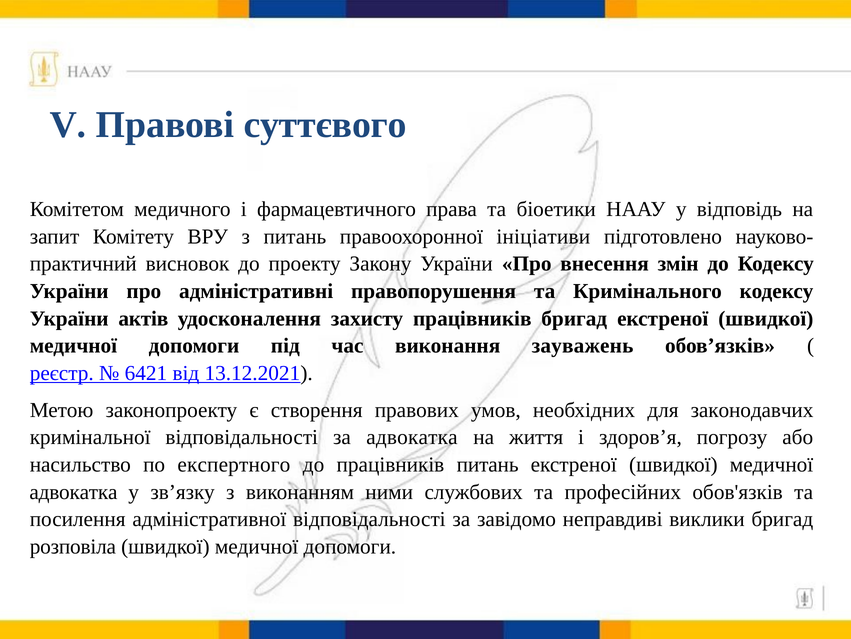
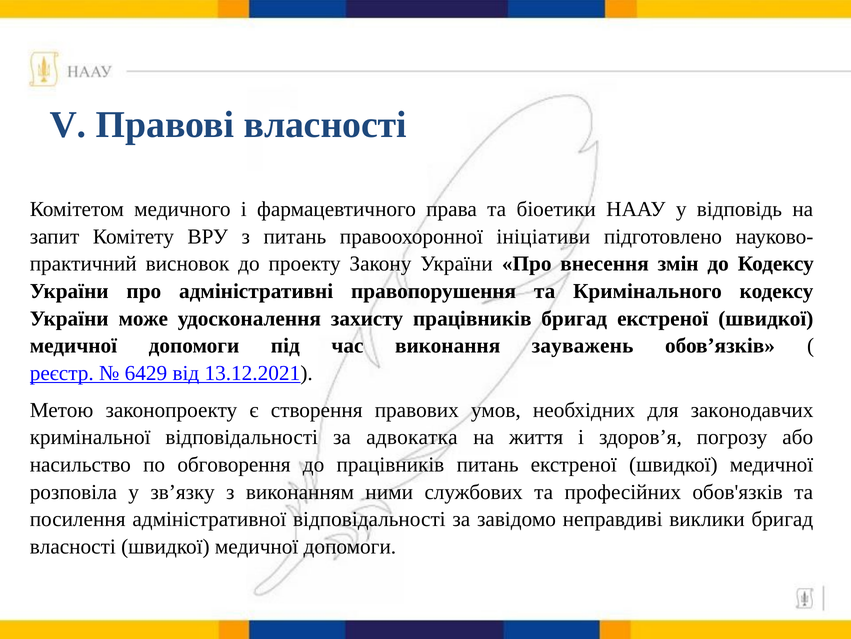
Правові суттєвого: суттєвого -> власності
актів: актів -> може
6421: 6421 -> 6429
експертного: експертного -> обговорення
адвокатка at (73, 491): адвокатка -> розповіла
розповіла at (73, 546): розповіла -> власності
